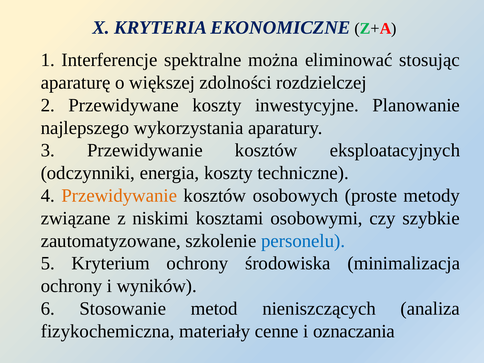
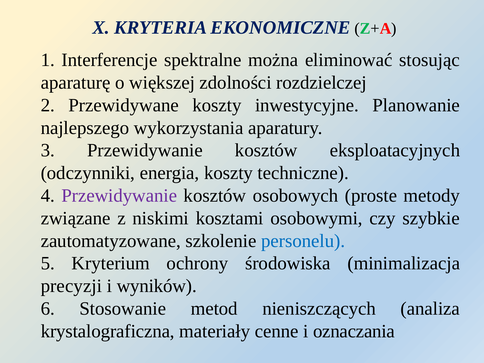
Przewidywanie at (119, 196) colour: orange -> purple
ochrony at (71, 286): ochrony -> precyzji
fizykochemiczna: fizykochemiczna -> krystalograficzna
